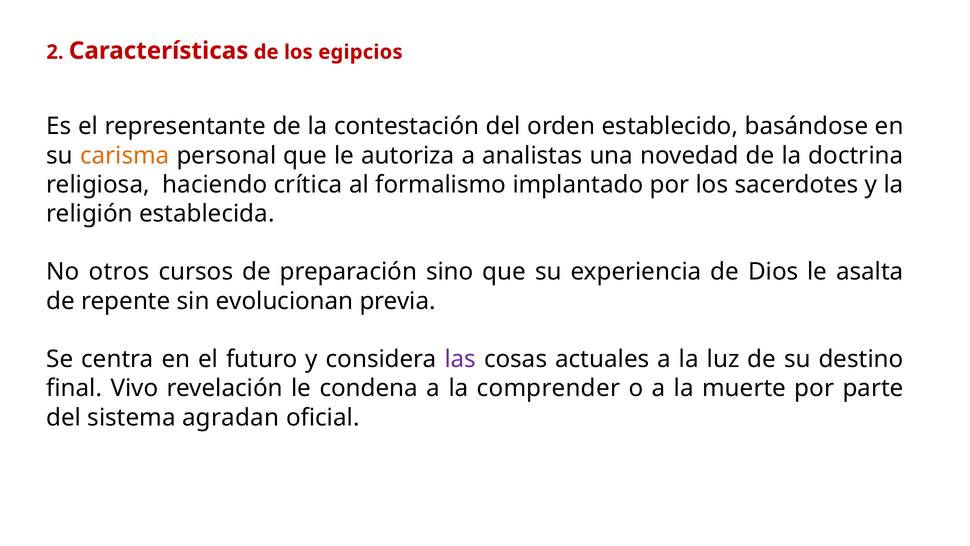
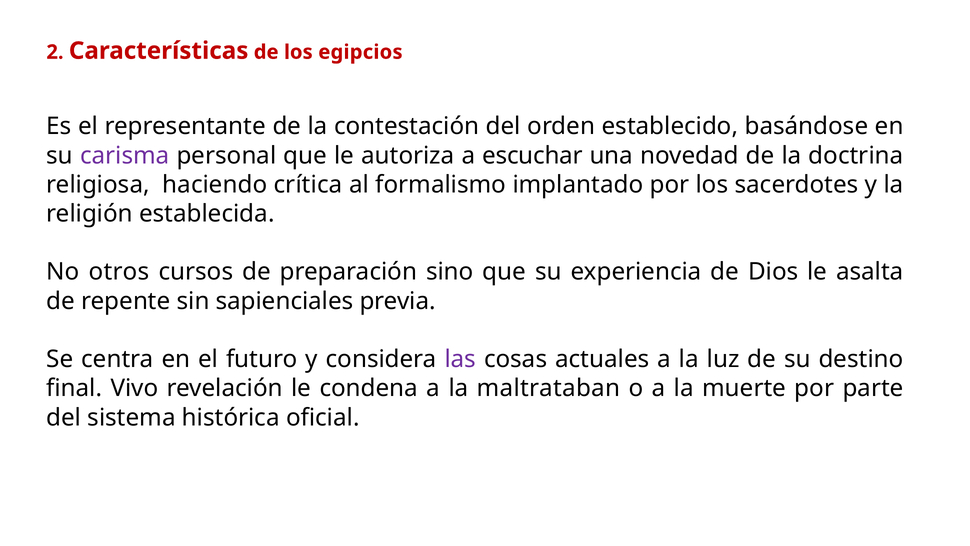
carisma colour: orange -> purple
analistas: analistas -> escuchar
evolucionan: evolucionan -> sapienciales
comprender: comprender -> maltrataban
agradan: agradan -> histórica
